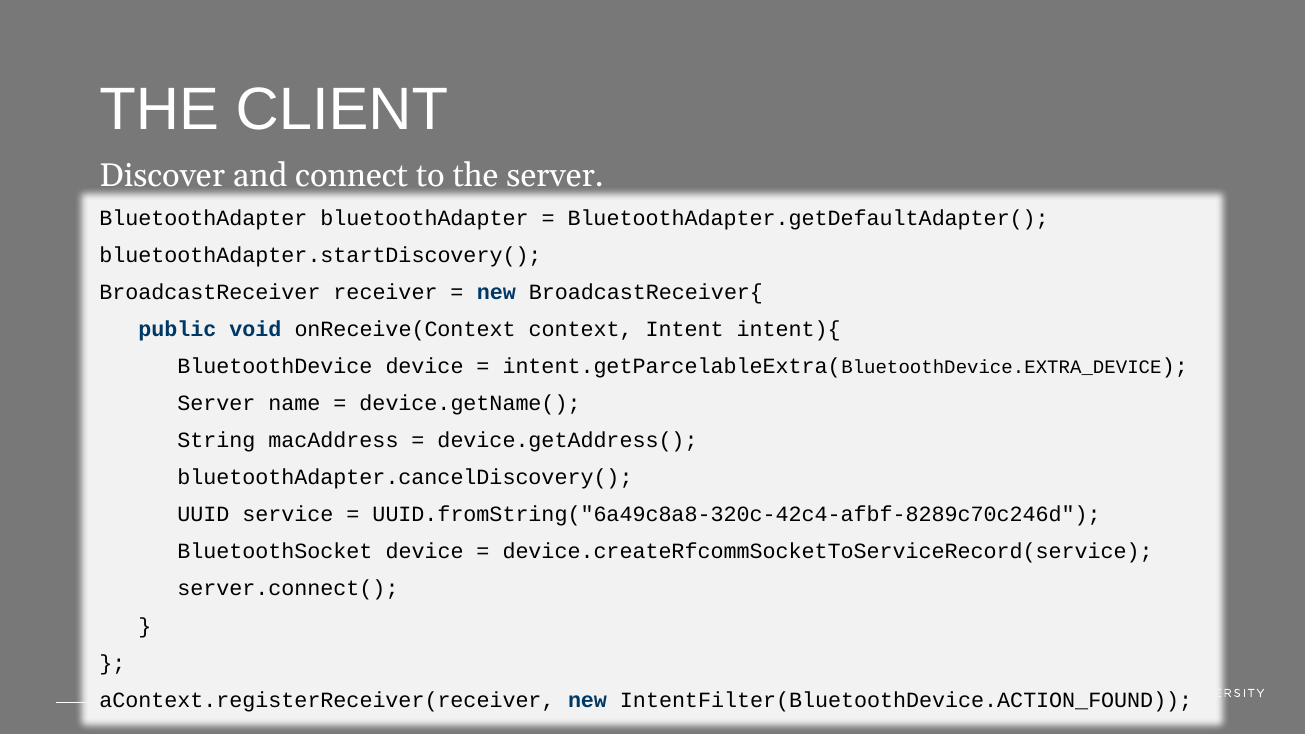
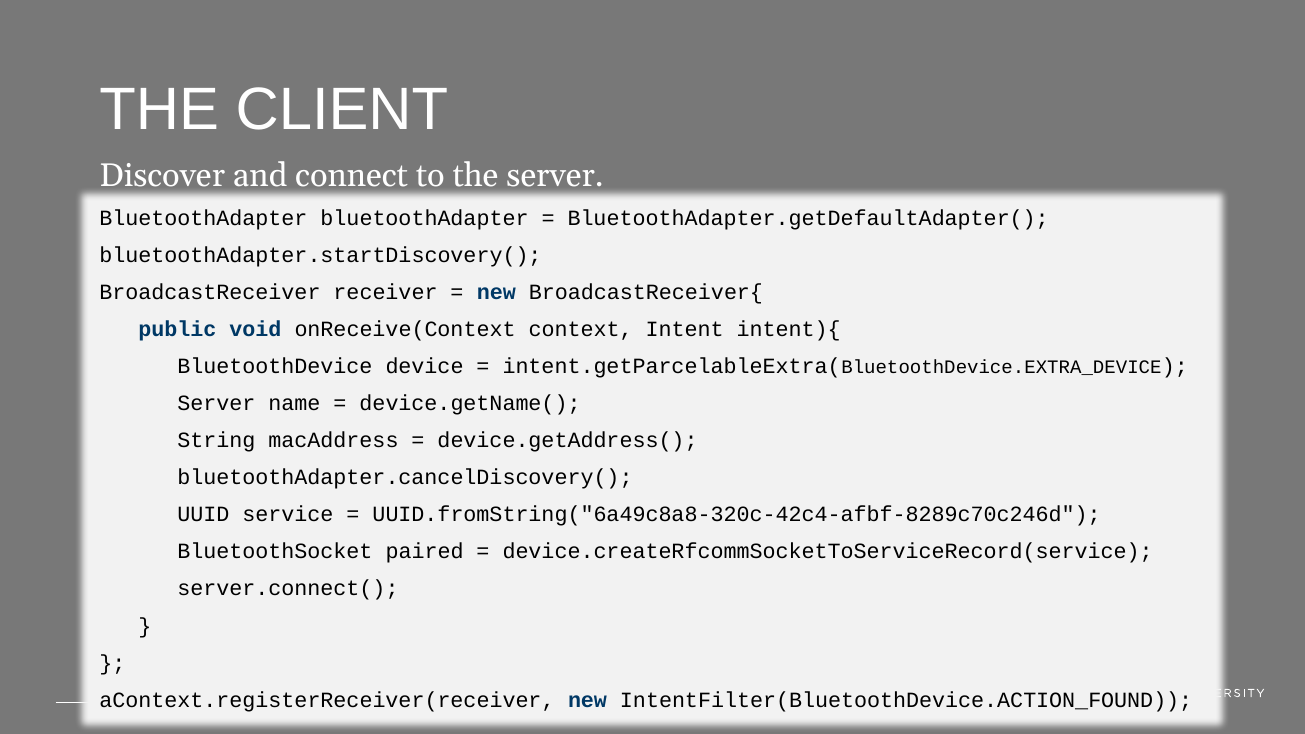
BluetoothSocket device: device -> paired
